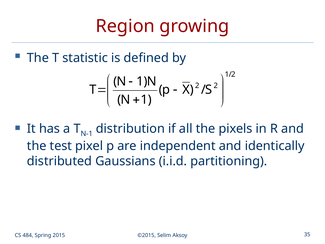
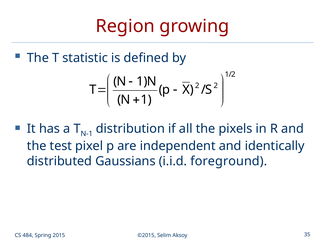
partitioning: partitioning -> foreground
